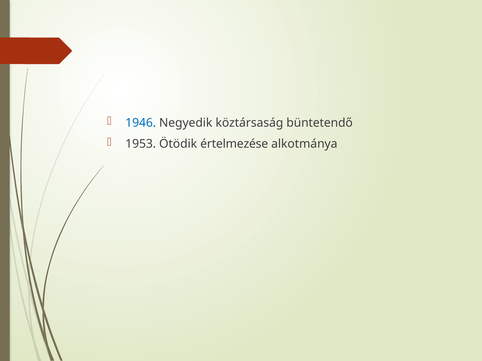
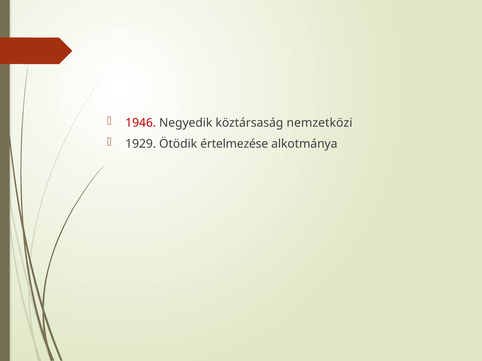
1946 colour: blue -> red
büntetendő: büntetendő -> nemzetközi
1953: 1953 -> 1929
